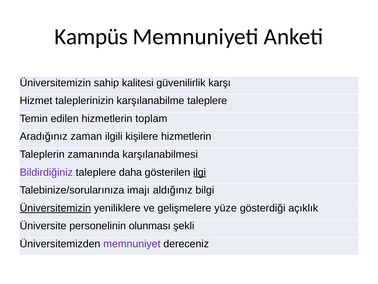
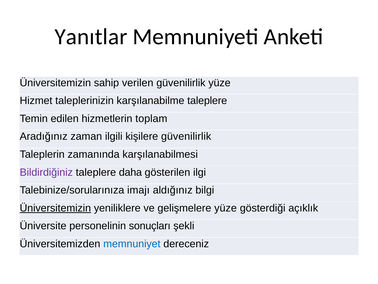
Kampüs: Kampüs -> Yanıtlar
kalitesi: kalitesi -> verilen
güvenilirlik karşı: karşı -> yüze
kişilere hizmetlerin: hizmetlerin -> güvenilirlik
ilgi underline: present -> none
olunması: olunması -> sonuçları
memnuniyet colour: purple -> blue
